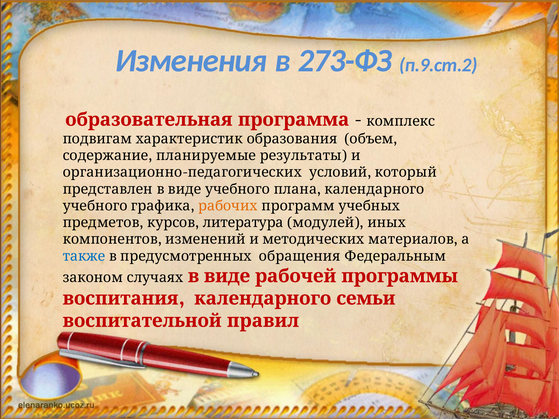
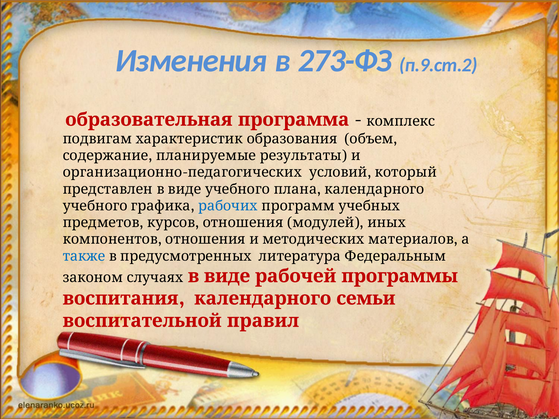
рабочих colour: orange -> blue
курсов литература: литература -> отношения
компонентов изменений: изменений -> отношения
обращения: обращения -> литература
